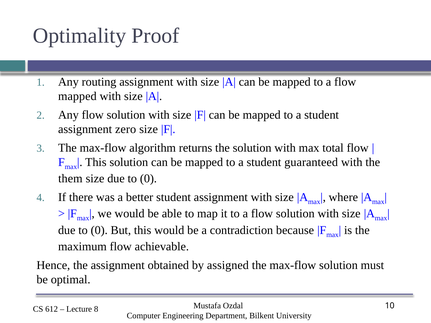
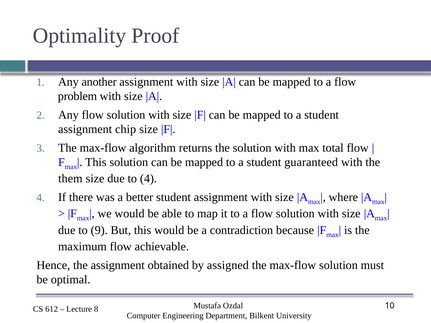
routing: routing -> another
mapped at (77, 96): mapped -> problem
zero: zero -> chip
size due to 0: 0 -> 4
0 at (99, 230): 0 -> 9
